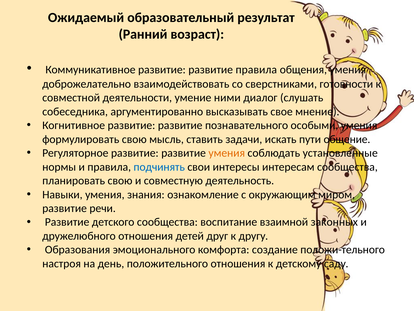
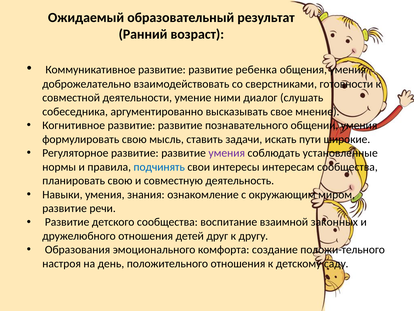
развитие правила: правила -> ребенка
особыми: особыми -> общении
общение: общение -> широкие
умения at (227, 153) colour: orange -> purple
